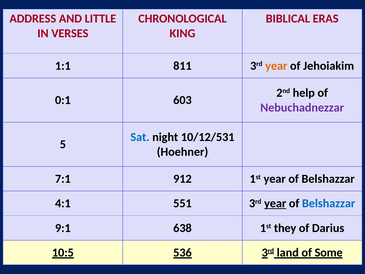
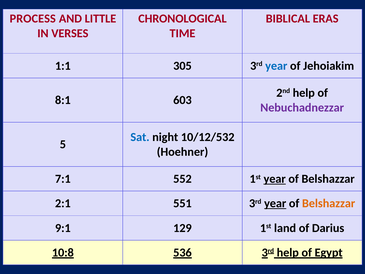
ADDRESS: ADDRESS -> PROCESS
KING: KING -> TIME
811: 811 -> 305
year at (276, 66) colour: orange -> blue
0:1: 0:1 -> 8:1
10/12/531: 10/12/531 -> 10/12/532
912: 912 -> 552
year at (275, 179) underline: none -> present
4:1: 4:1 -> 2:1
Belshazzar at (329, 203) colour: blue -> orange
638: 638 -> 129
they: they -> land
10:5: 10:5 -> 10:8
3rd land: land -> help
Some: Some -> Egypt
